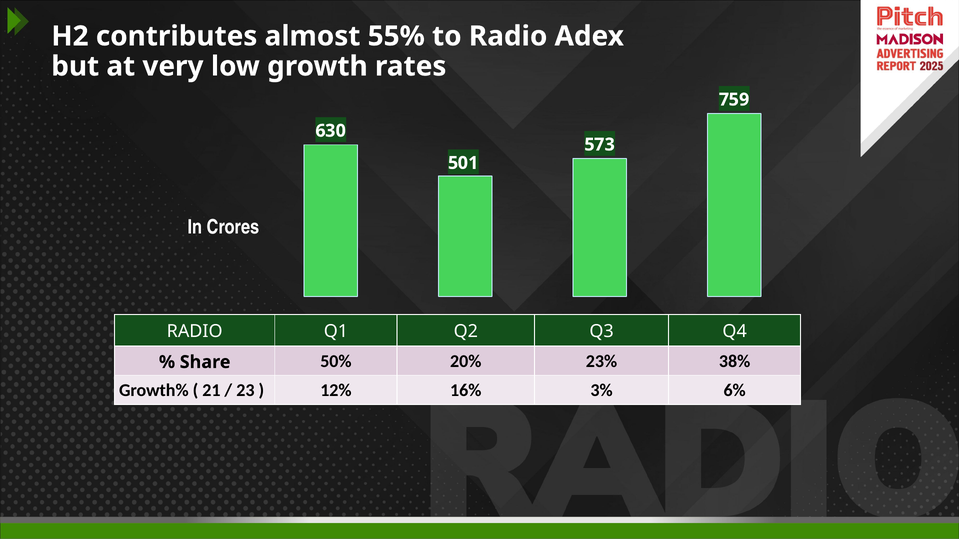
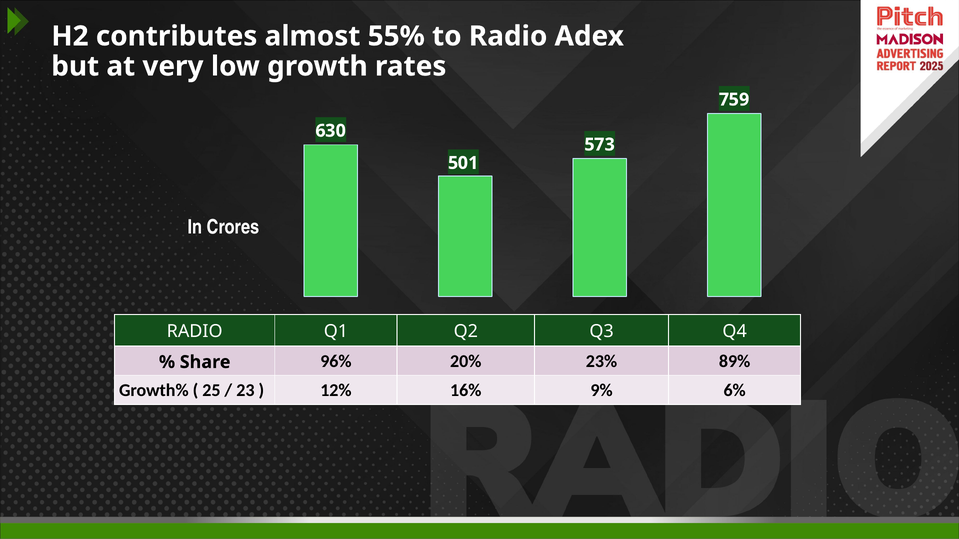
50%: 50% -> 96%
38%: 38% -> 89%
21: 21 -> 25
3%: 3% -> 9%
